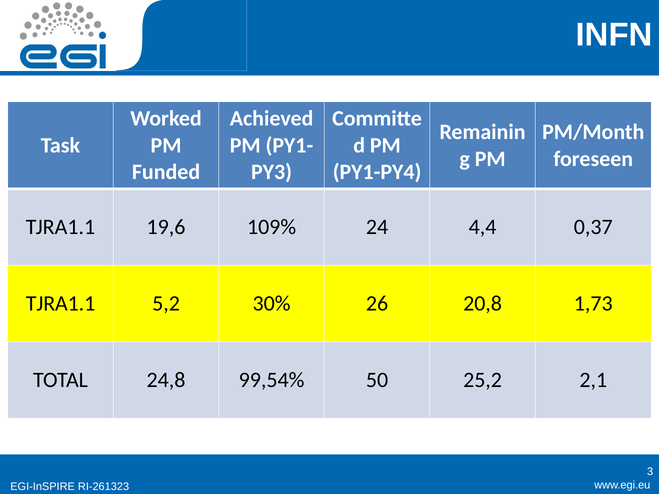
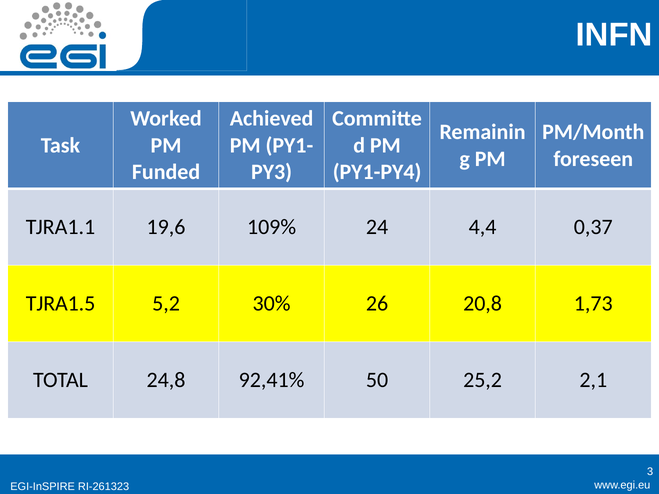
TJRA1.1 at (61, 304): TJRA1.1 -> TJRA1.5
99,54%: 99,54% -> 92,41%
